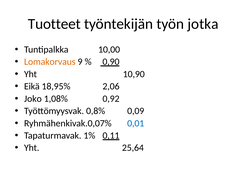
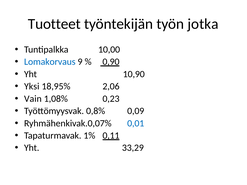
Lomakorvaus colour: orange -> blue
Eikä: Eikä -> Yksi
Joko: Joko -> Vain
0,92: 0,92 -> 0,23
25,64: 25,64 -> 33,29
